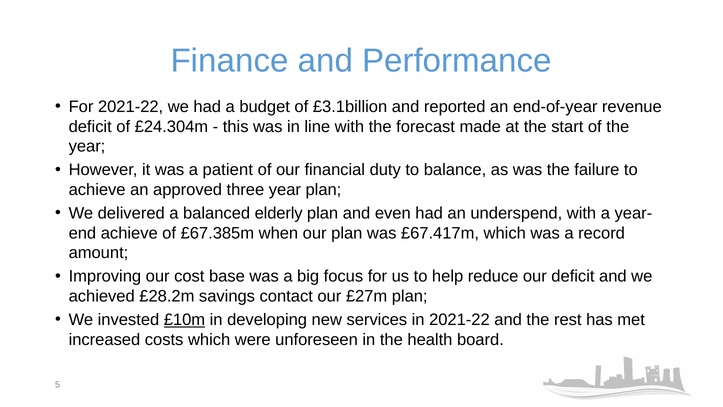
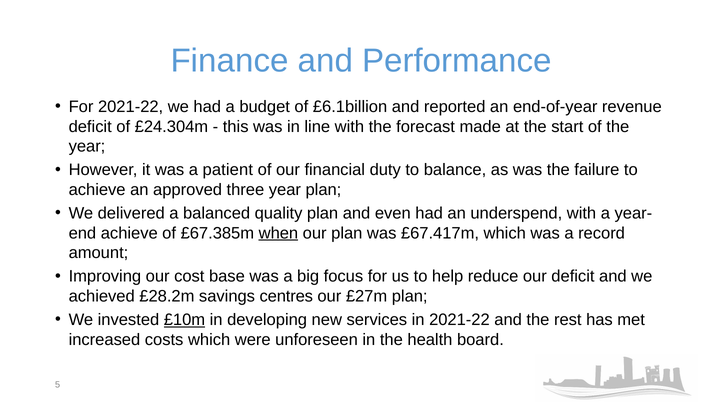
£3.1billion: £3.1billion -> £6.1billion
elderly: elderly -> quality
when underline: none -> present
contact: contact -> centres
